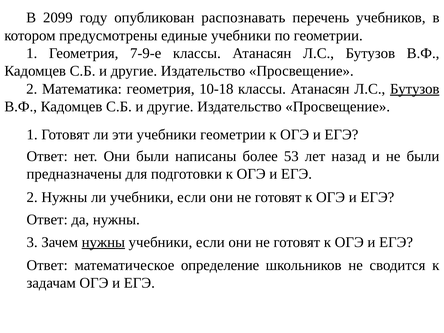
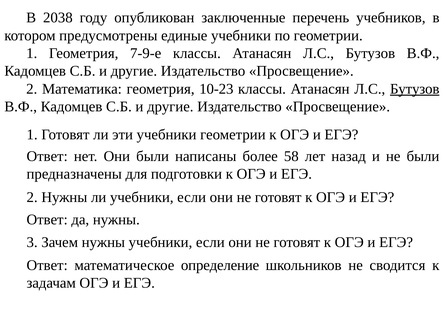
2099: 2099 -> 2038
распознавать: распознавать -> заключенные
10-18: 10-18 -> 10-23
53: 53 -> 58
нужны at (103, 242) underline: present -> none
